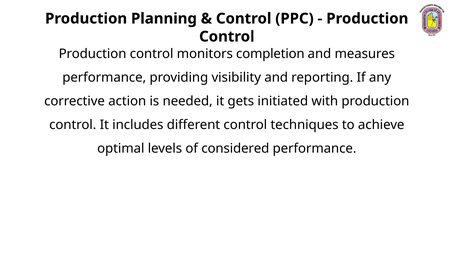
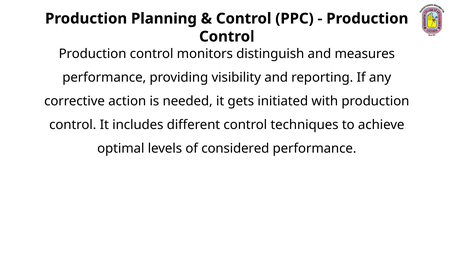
completion: completion -> distinguish
